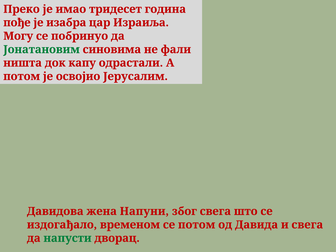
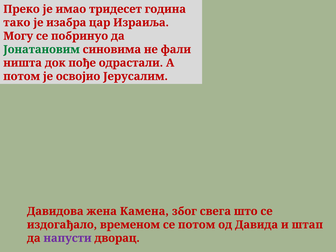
пође: пође -> тако
капу: капу -> пође
Напуни: Напуни -> Камена
и свега: свега -> штап
напусти colour: green -> purple
